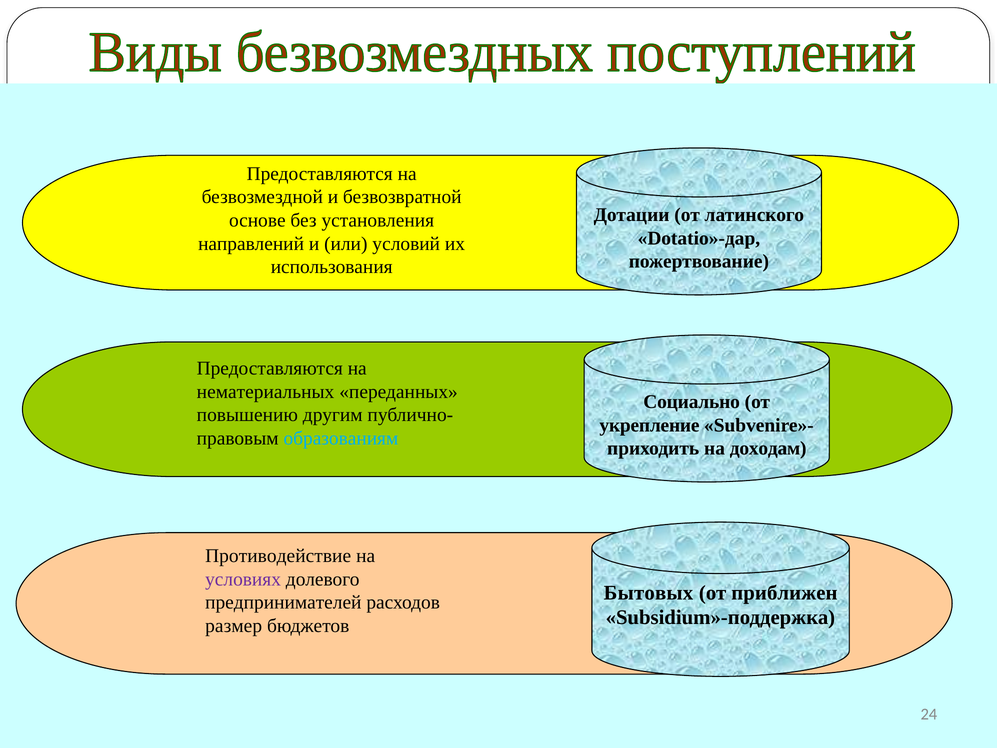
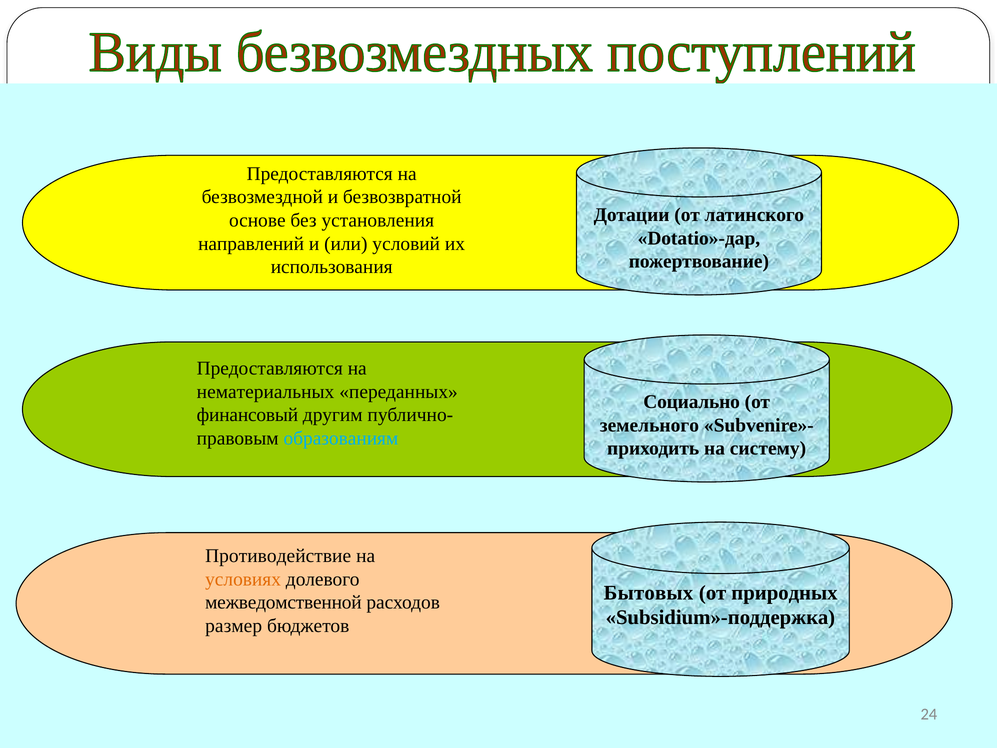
повышению: повышению -> финансовый
укрепление: укрепление -> земельного
доходам: доходам -> систему
условиях colour: purple -> orange
приближен: приближен -> природных
предпринимателей: предпринимателей -> межведомственной
